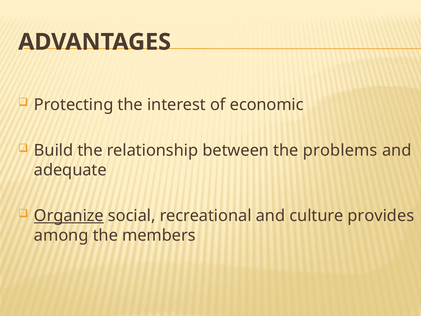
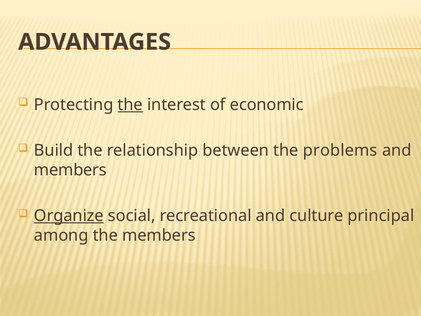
the at (130, 105) underline: none -> present
adequate at (70, 170): adequate -> members
provides: provides -> principal
